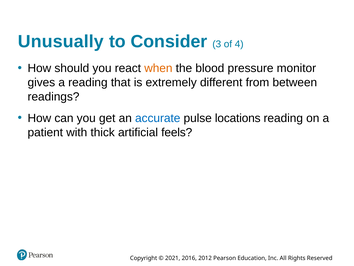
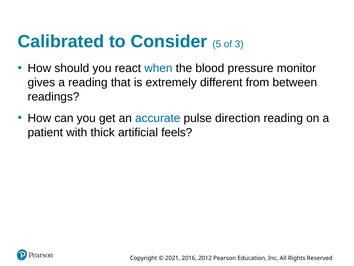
Unusually: Unusually -> Calibrated
3: 3 -> 5
4: 4 -> 3
when colour: orange -> blue
locations: locations -> direction
